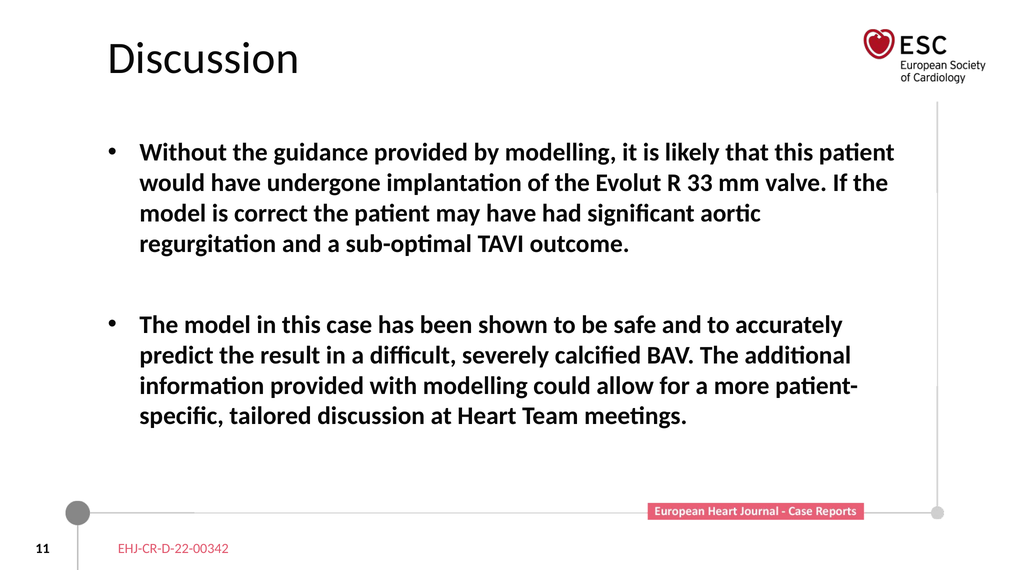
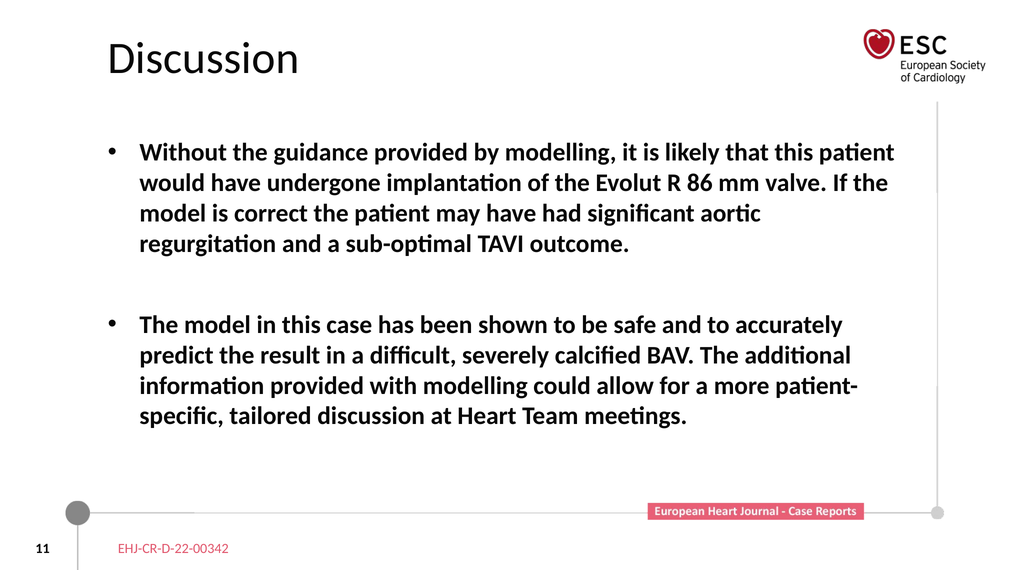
33: 33 -> 86
